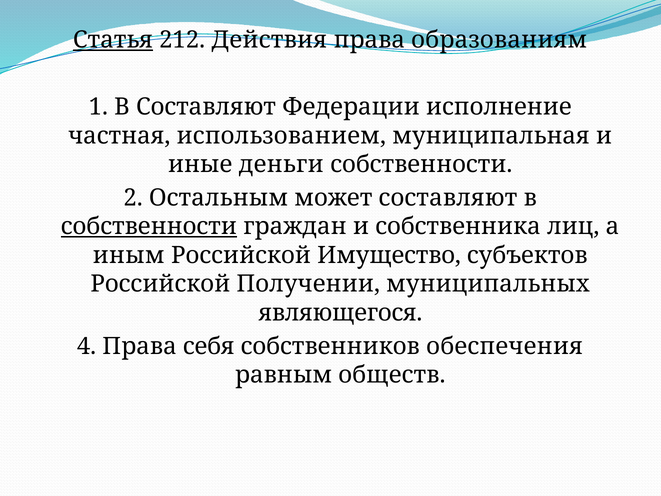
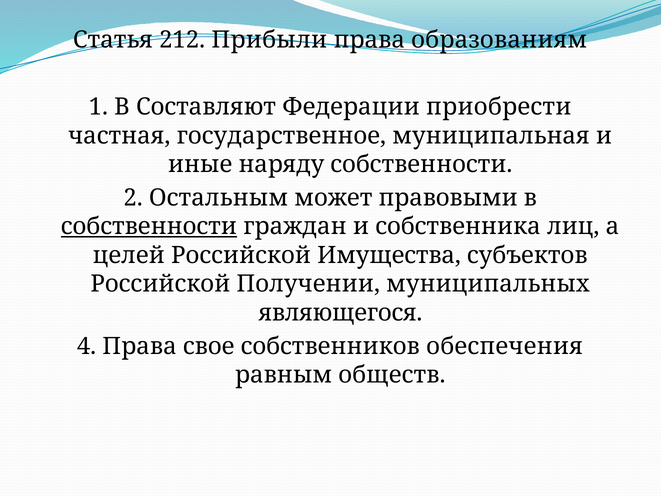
Статья underline: present -> none
Действия: Действия -> Прибыли
исполнение: исполнение -> приобрести
использованием: использованием -> государственное
деньги: деньги -> наряду
может составляют: составляют -> правовыми
иным: иным -> целей
Имущество: Имущество -> Имущества
себя: себя -> свое
